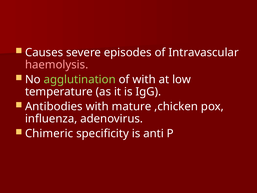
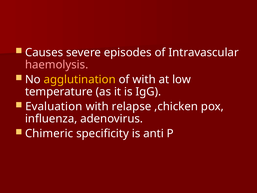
agglutination colour: light green -> yellow
Antibodies: Antibodies -> Evaluation
mature: mature -> relapse
